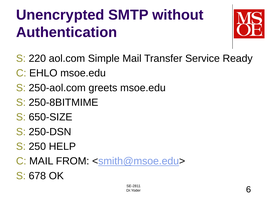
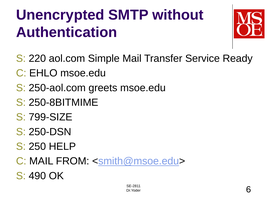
650-SIZE: 650-SIZE -> 799-SIZE
678: 678 -> 490
